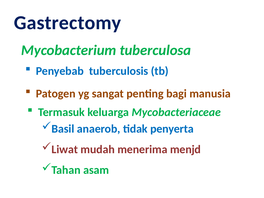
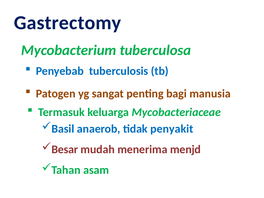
penyerta: penyerta -> penyakit
Liwat: Liwat -> Besar
